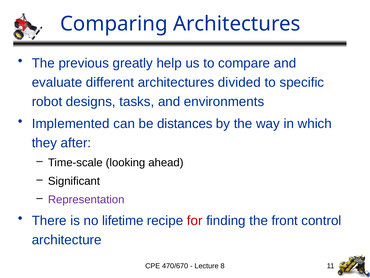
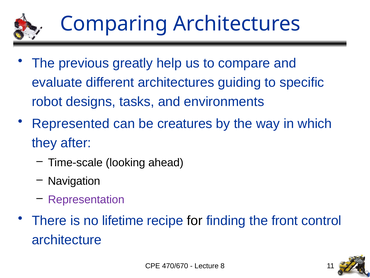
divided: divided -> guiding
Implemented: Implemented -> Represented
distances: distances -> creatures
Significant: Significant -> Navigation
for colour: red -> black
